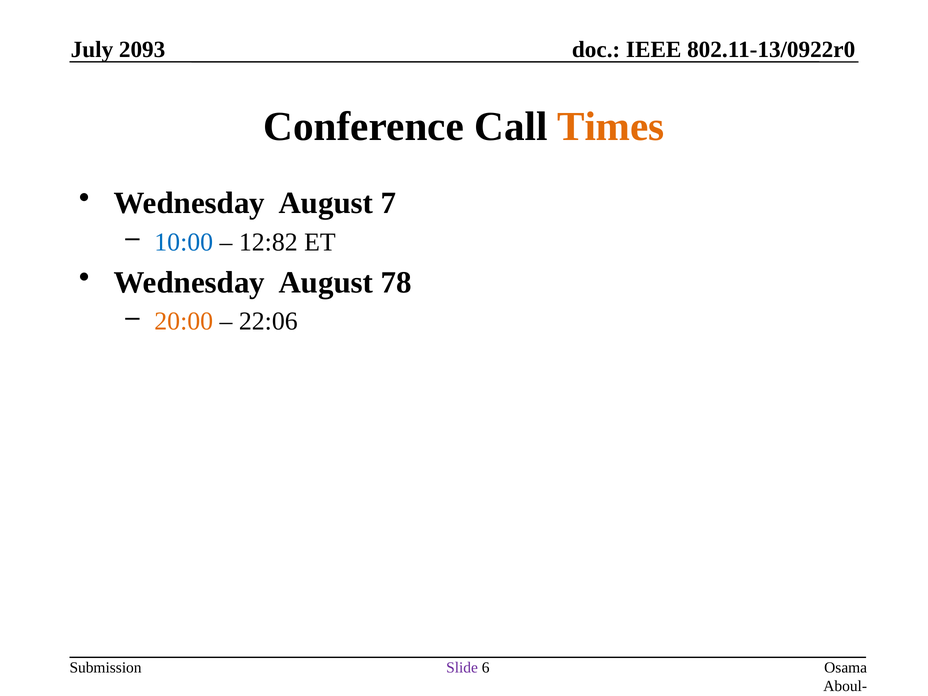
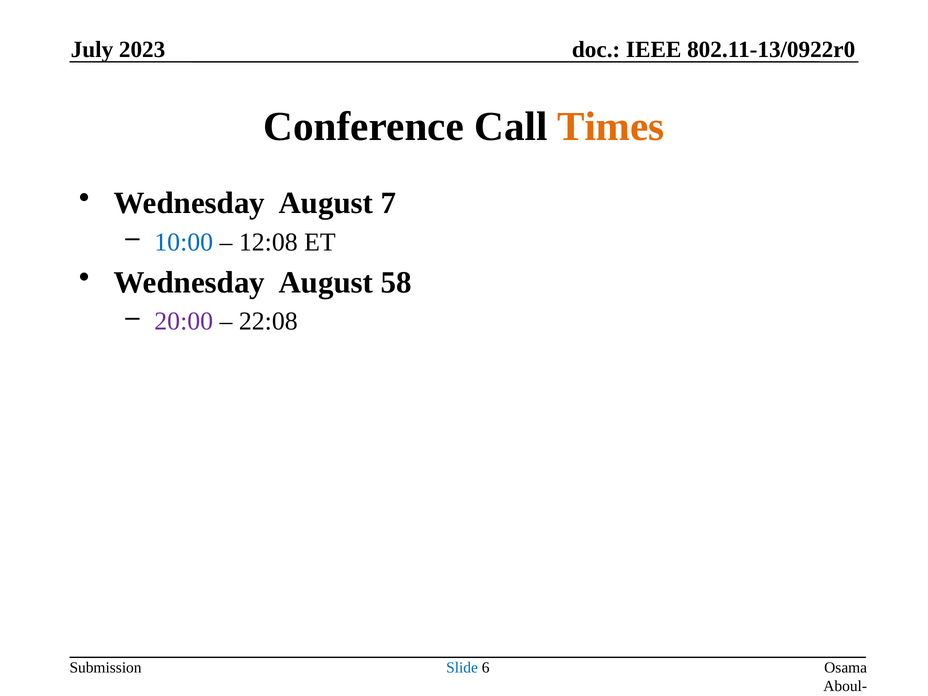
2093: 2093 -> 2023
12:82: 12:82 -> 12:08
78: 78 -> 58
20:00 colour: orange -> purple
22:06: 22:06 -> 22:08
Slide colour: purple -> blue
